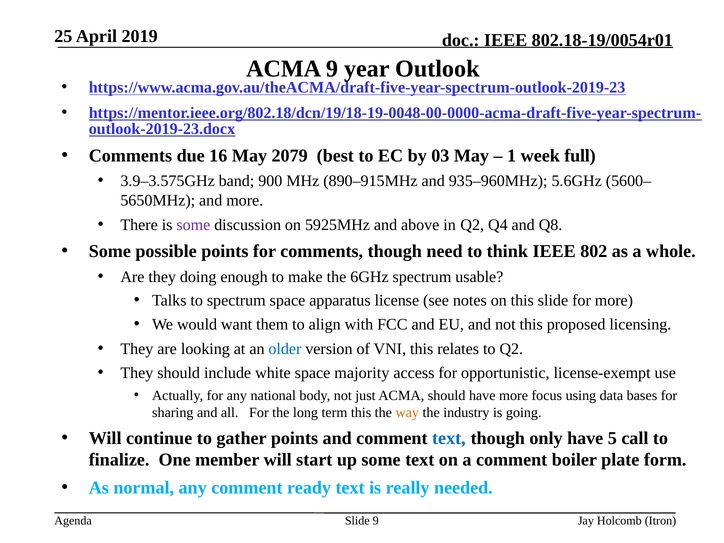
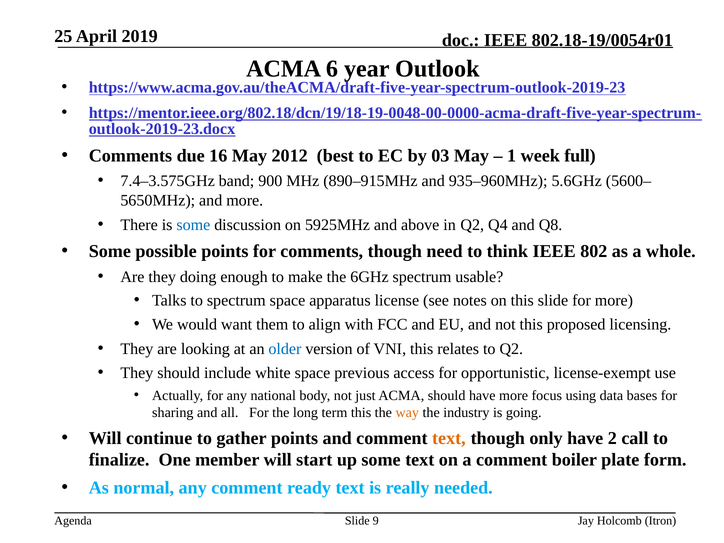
ACMA 9: 9 -> 6
2079: 2079 -> 2012
3.9–3.575GHz: 3.9–3.575GHz -> 7.4–3.575GHz
some at (193, 225) colour: purple -> blue
majority: majority -> previous
text at (449, 438) colour: blue -> orange
5: 5 -> 2
